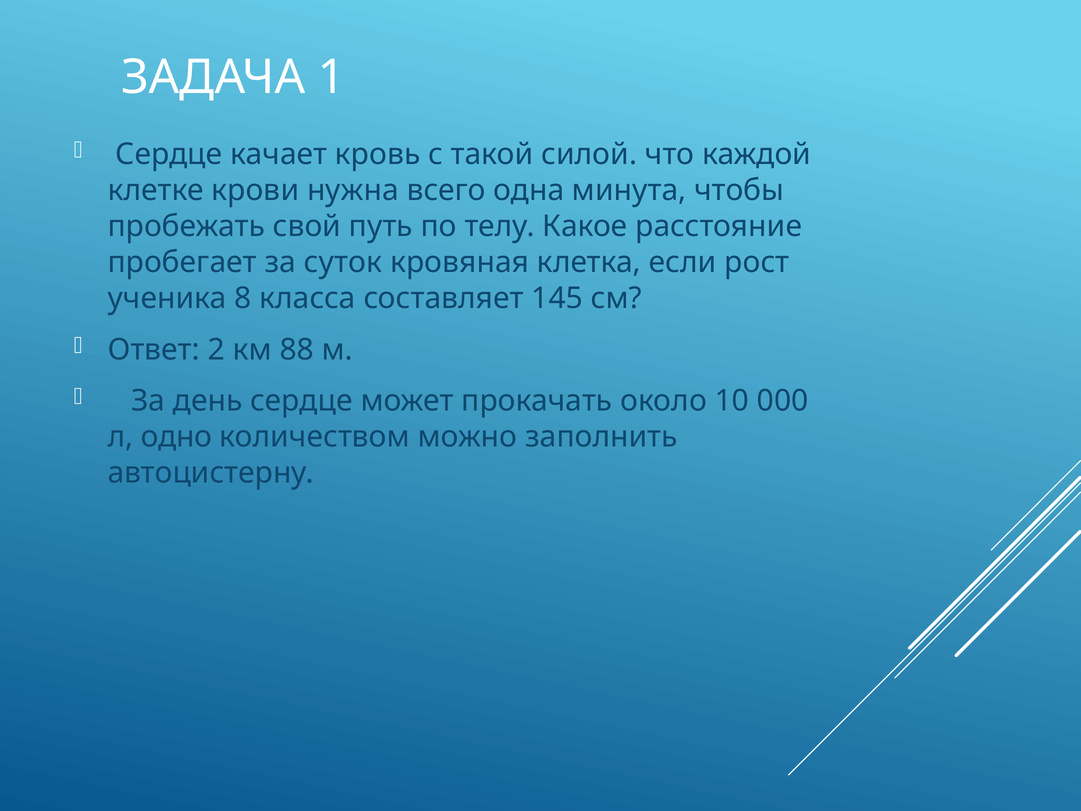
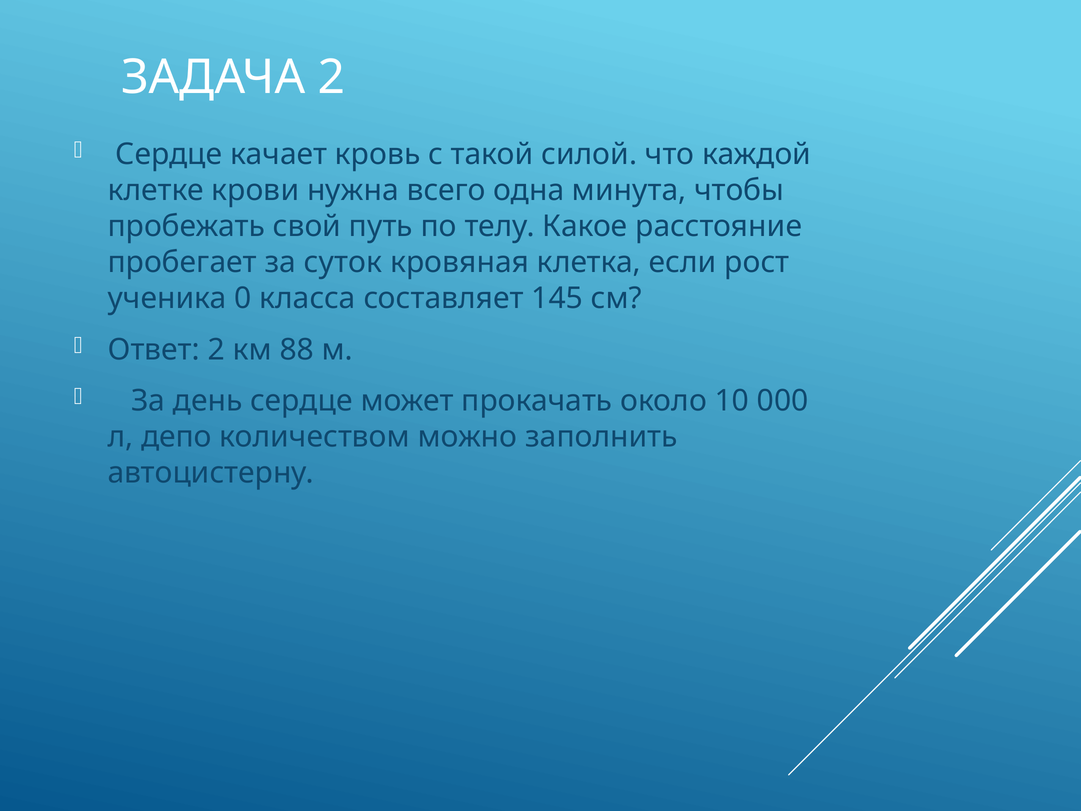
ЗАДАЧА 1: 1 -> 2
8: 8 -> 0
одно: одно -> депо
